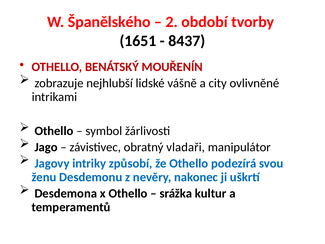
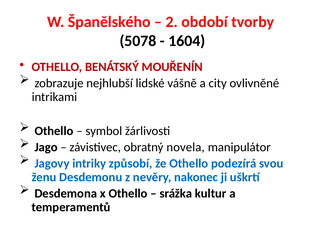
1651: 1651 -> 5078
8437: 8437 -> 1604
vladaři: vladaři -> novela
